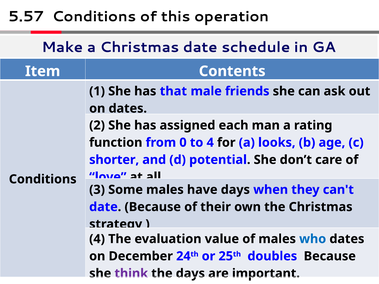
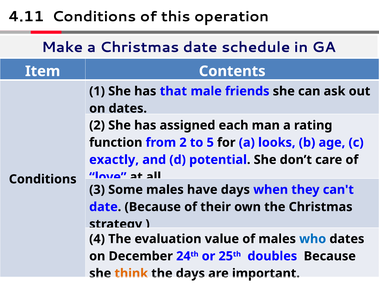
5.57: 5.57 -> 4.11
from 0: 0 -> 2
to 4: 4 -> 5
shorter: shorter -> exactly
think colour: purple -> orange
